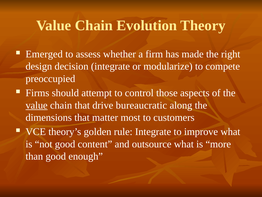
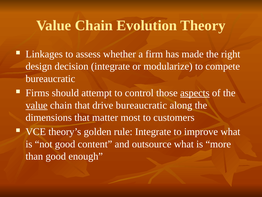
Emerged: Emerged -> Linkages
preoccupied at (50, 78): preoccupied -> bureaucratic
aspects underline: none -> present
